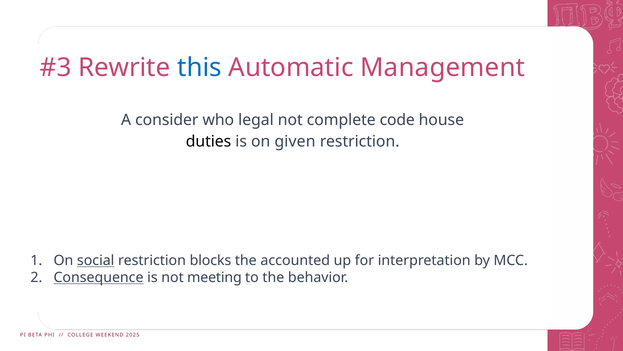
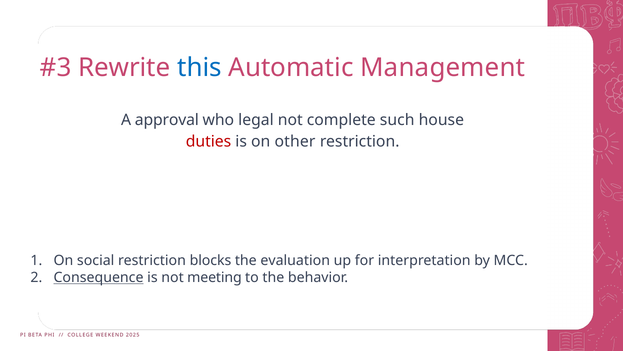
consider: consider -> approval
code: code -> such
duties colour: black -> red
given: given -> other
social underline: present -> none
accounted: accounted -> evaluation
